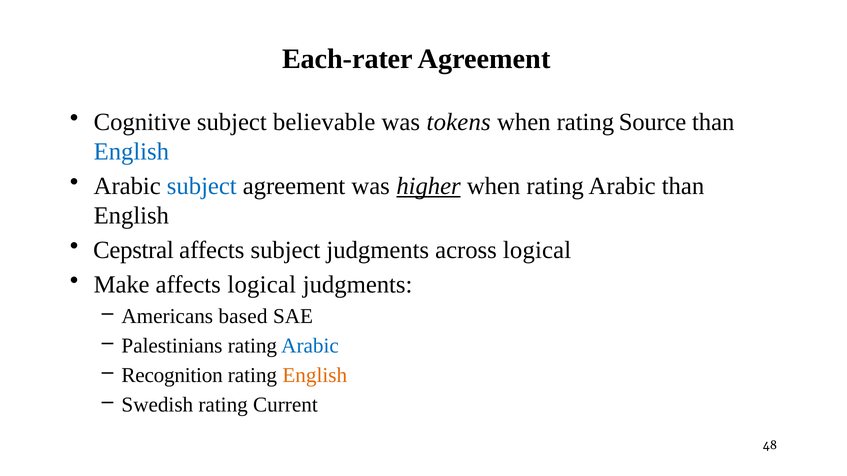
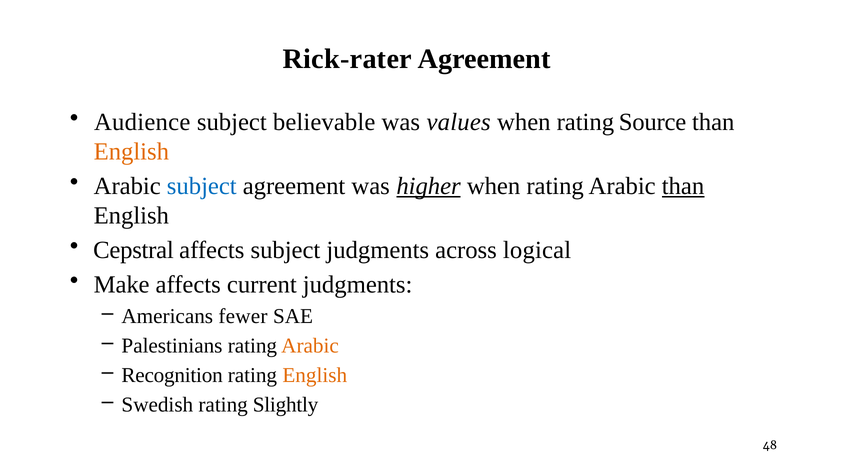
Each-rater: Each-rater -> Rick-rater
Cognitive: Cognitive -> Audience
tokens: tokens -> values
English at (131, 152) colour: blue -> orange
than at (683, 186) underline: none -> present
affects logical: logical -> current
based: based -> fewer
Arabic at (310, 346) colour: blue -> orange
Current: Current -> Slightly
